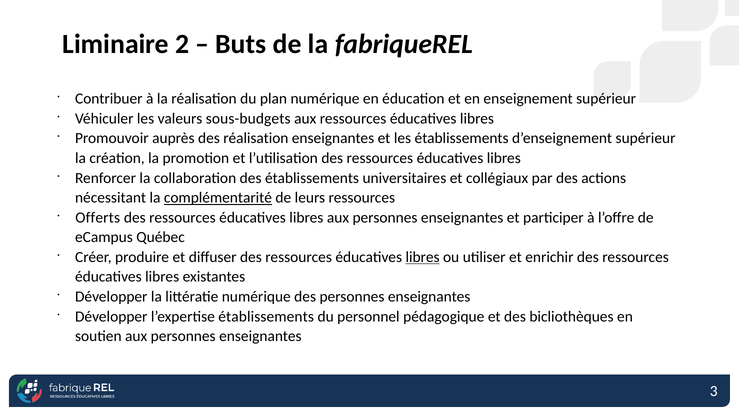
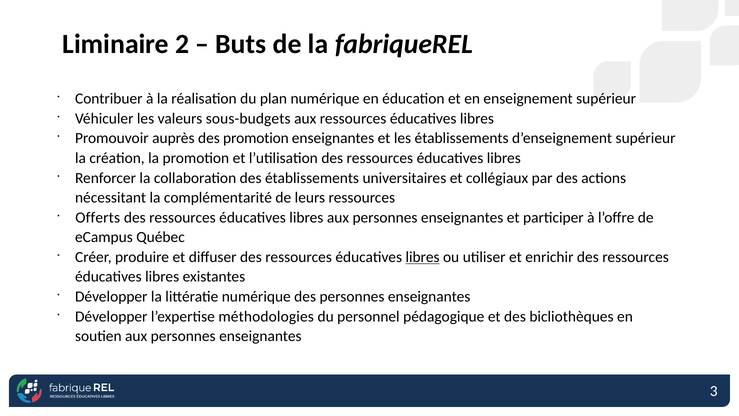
des réalisation: réalisation -> promotion
complémentarité underline: present -> none
l’expertise établissements: établissements -> méthodologies
